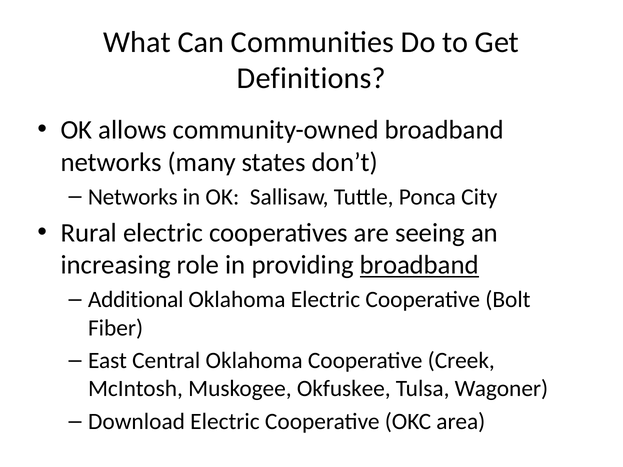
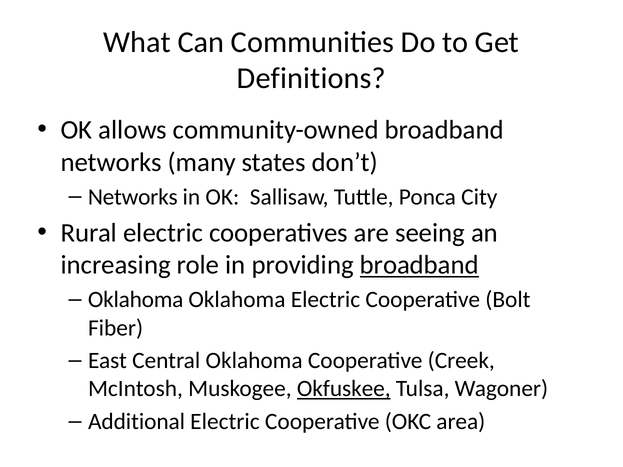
Additional at (136, 300): Additional -> Oklahoma
Okfuskee underline: none -> present
Download: Download -> Additional
